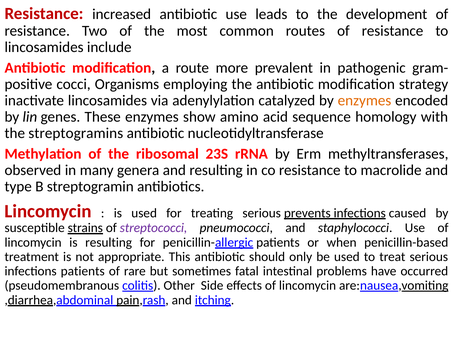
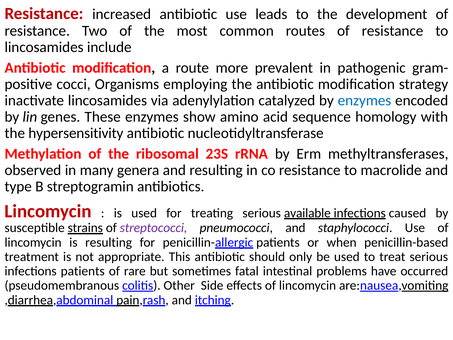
enzymes at (364, 100) colour: orange -> blue
streptogramins: streptogramins -> hypersensitivity
prevents: prevents -> available
